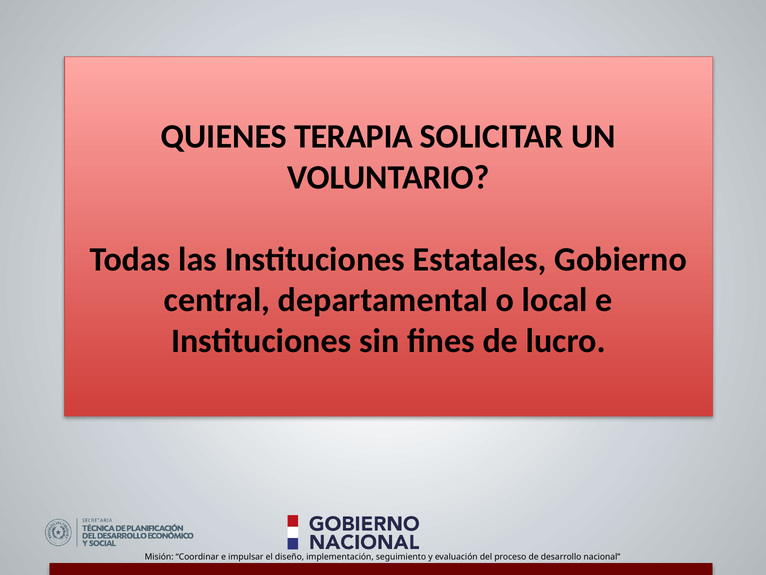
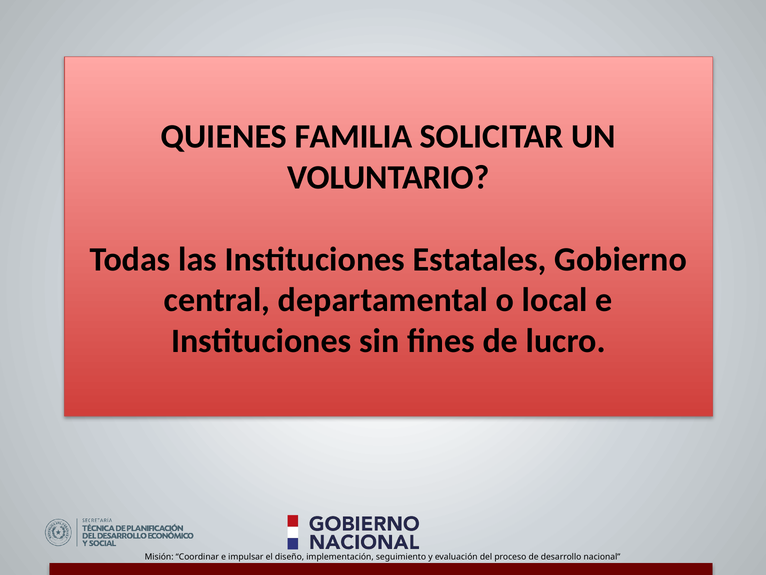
TERAPIA: TERAPIA -> FAMILIA
